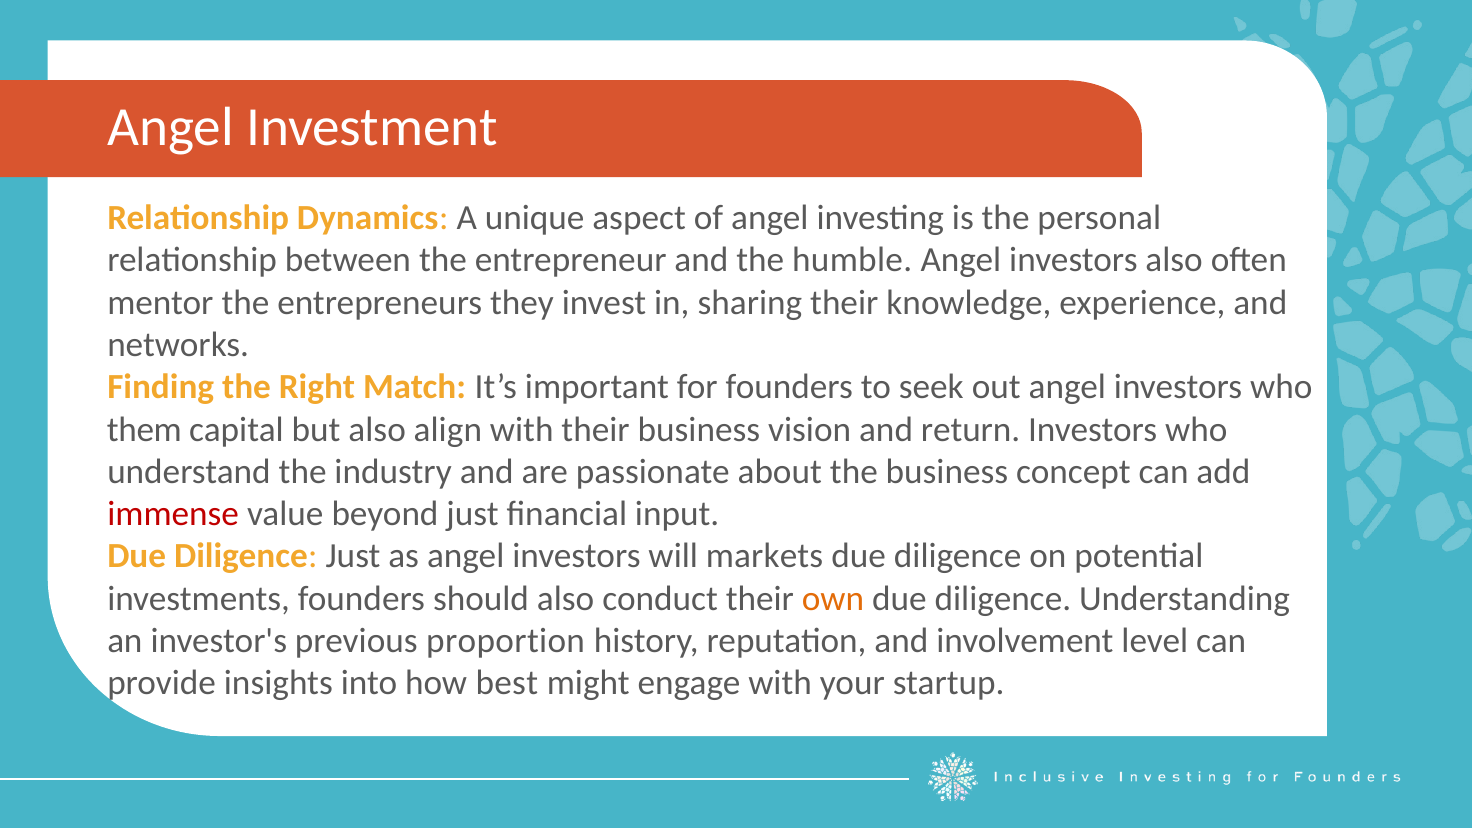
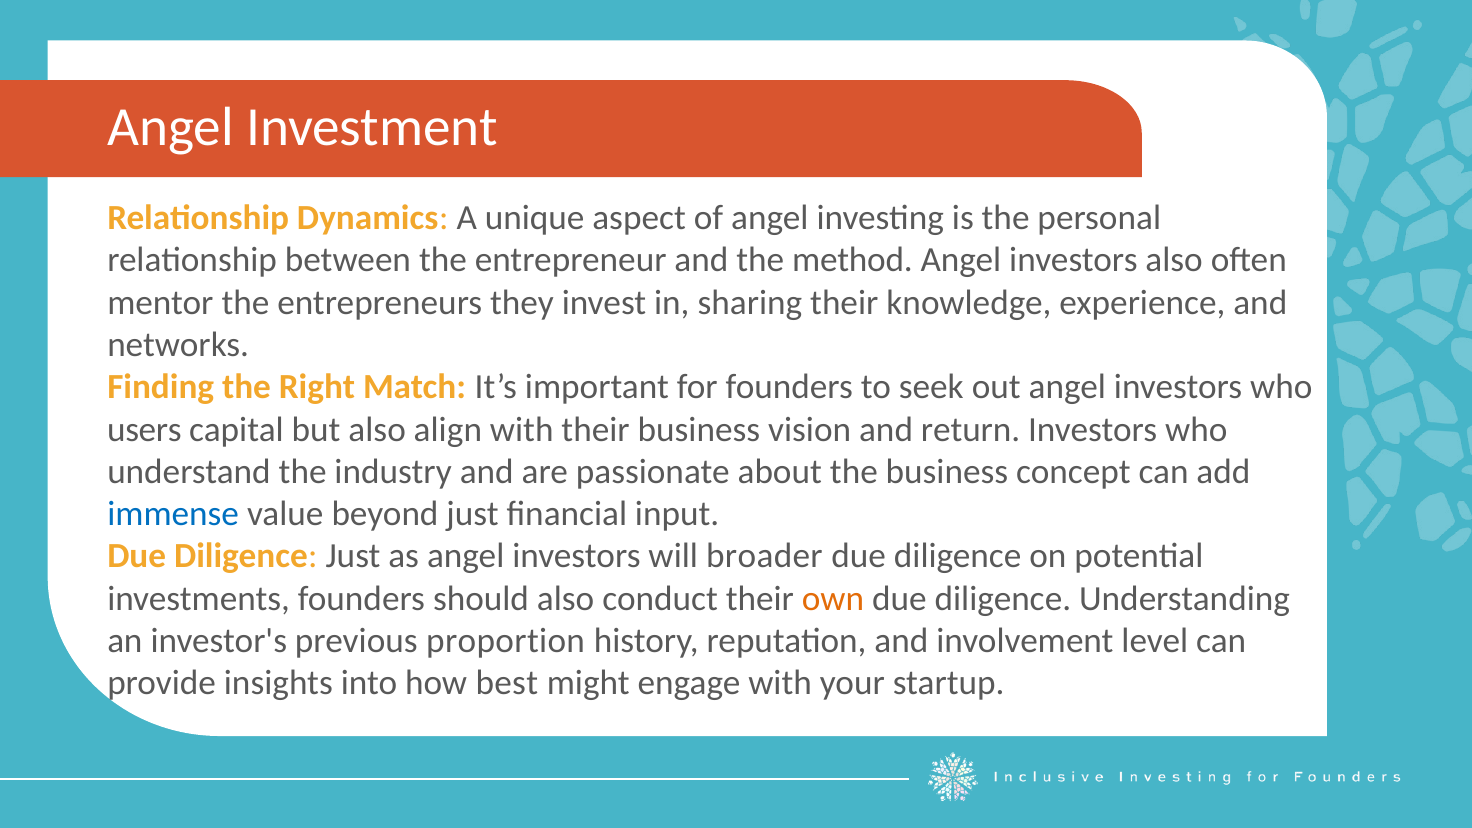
humble: humble -> method
them: them -> users
immense colour: red -> blue
markets: markets -> broader
